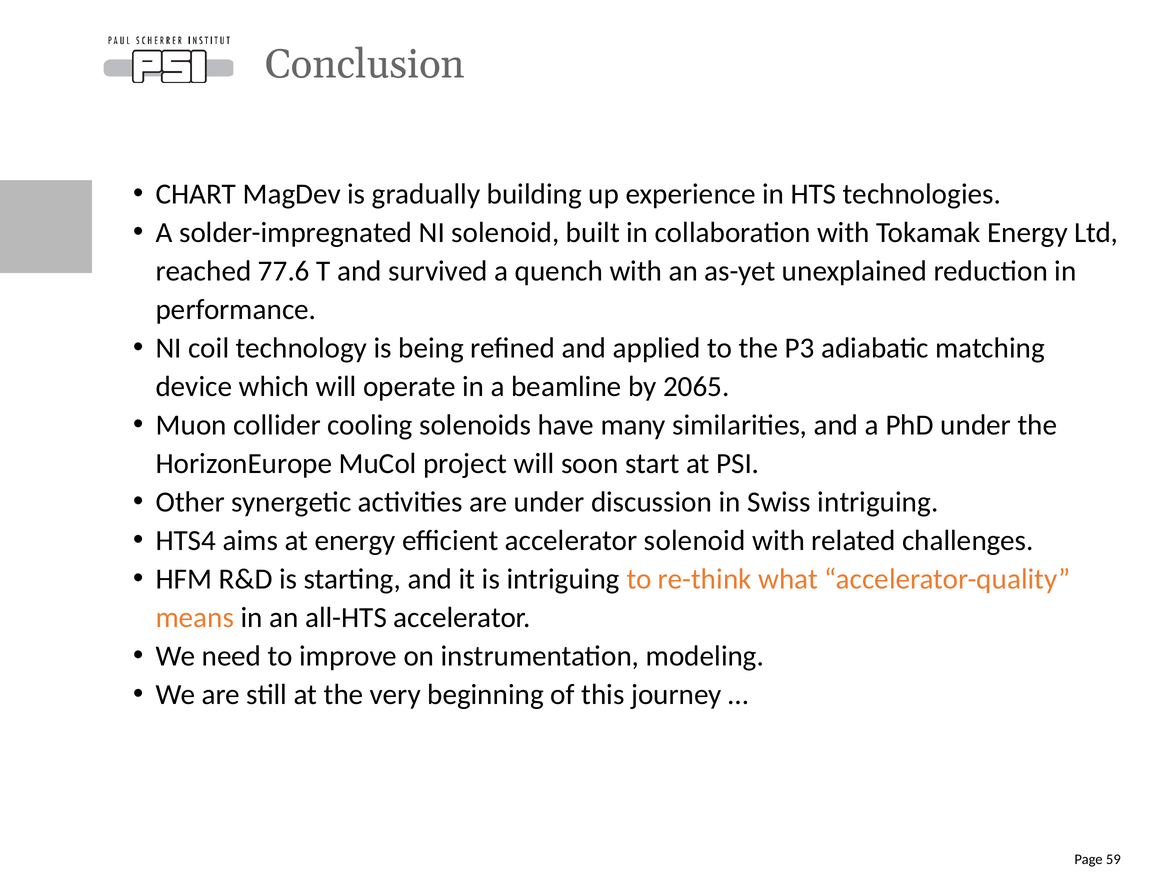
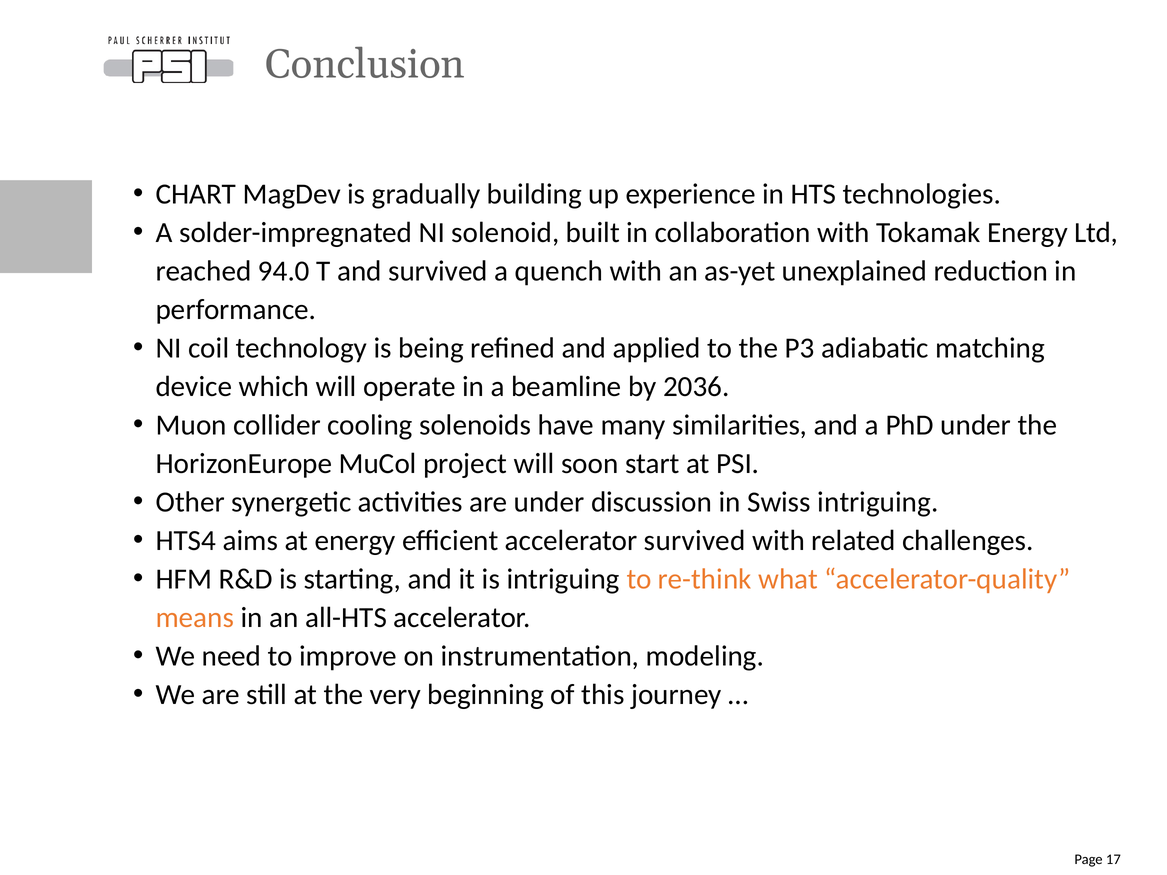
77.6: 77.6 -> 94.0
2065: 2065 -> 2036
accelerator solenoid: solenoid -> survived
59: 59 -> 17
